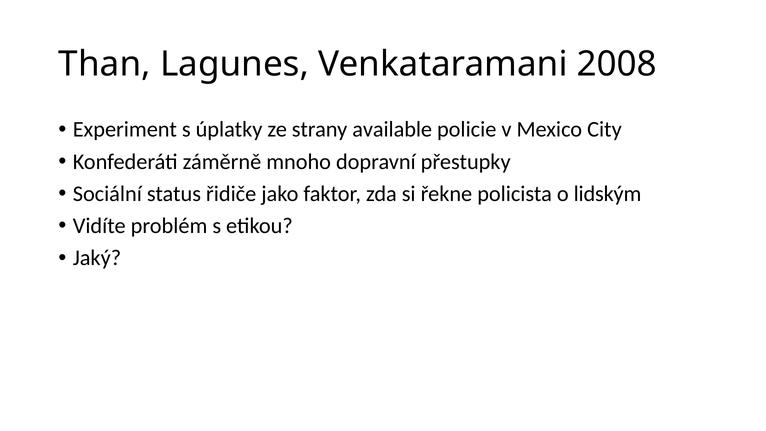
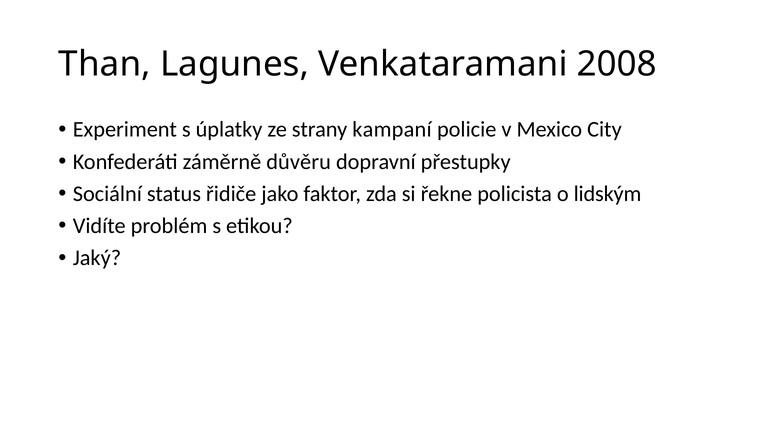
available: available -> kampaní
mnoho: mnoho -> důvěru
